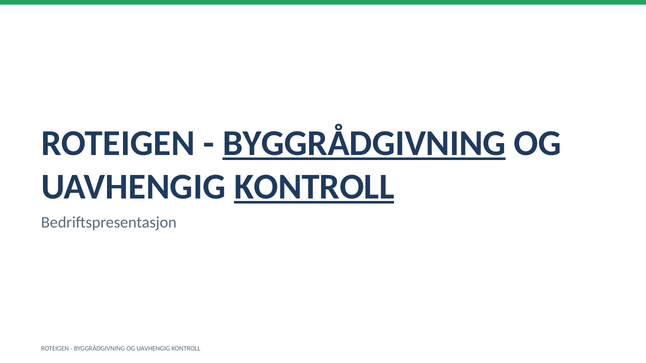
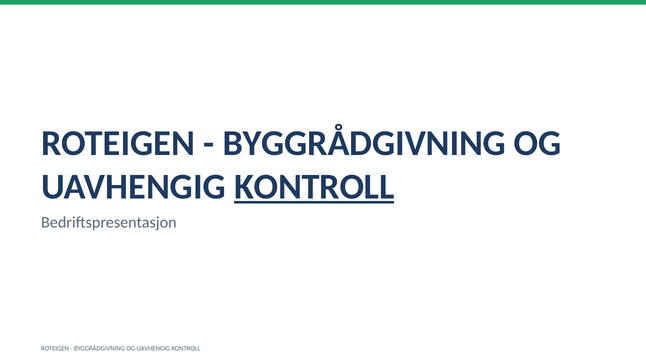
BYGGRÅDGIVNING at (364, 143) underline: present -> none
